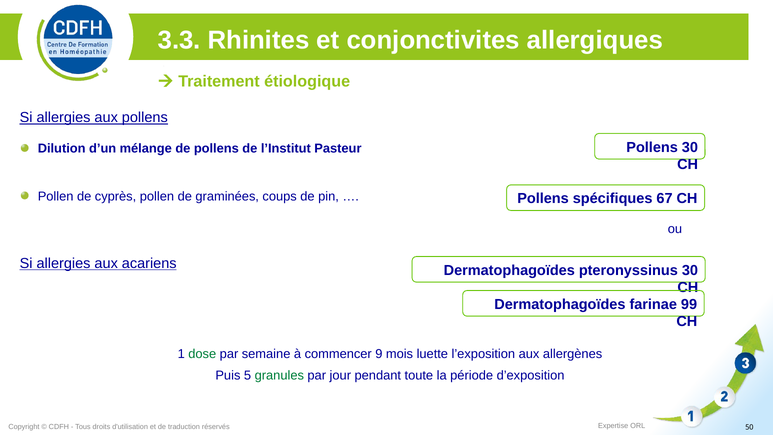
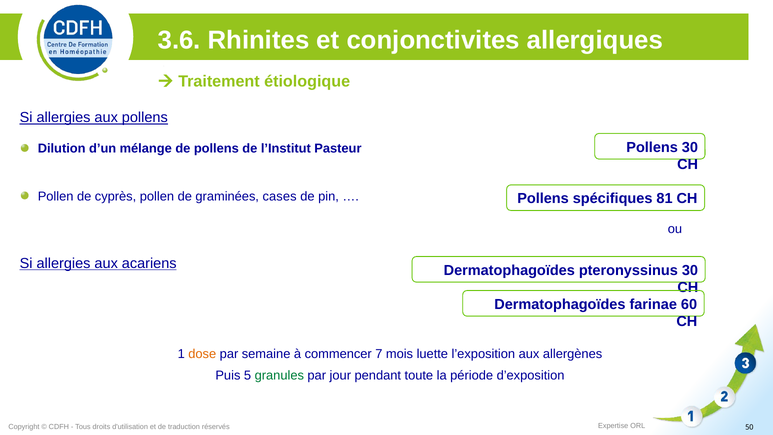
3.3: 3.3 -> 3.6
coups: coups -> cases
67: 67 -> 81
99: 99 -> 60
dose colour: green -> orange
9: 9 -> 7
